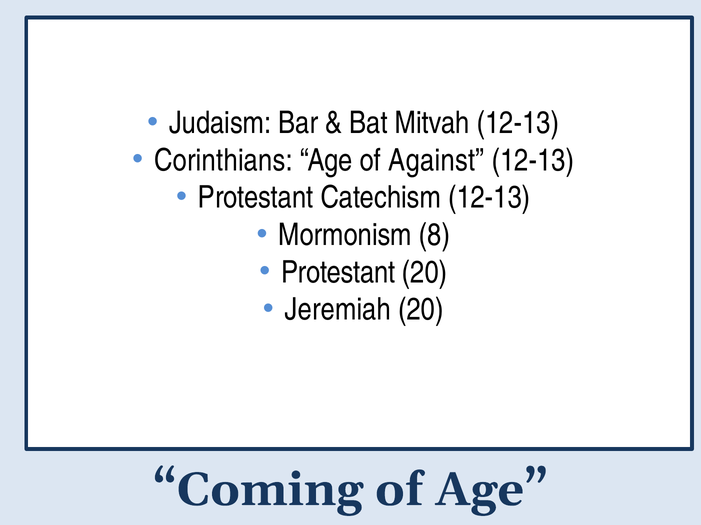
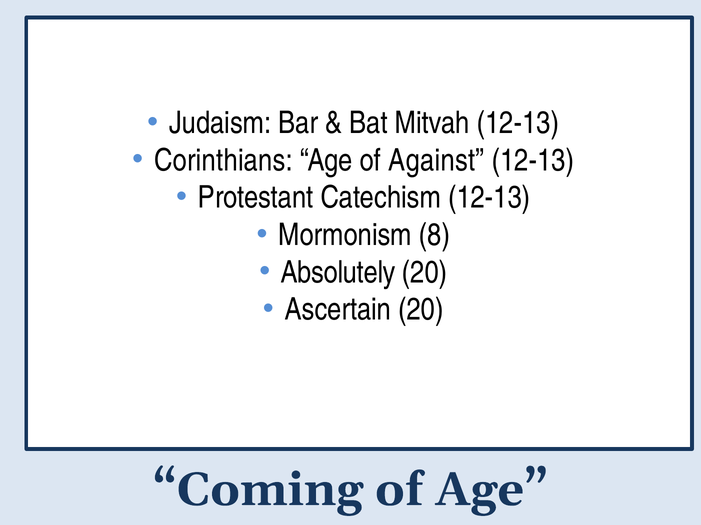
Protestant at (338, 273): Protestant -> Absolutely
Jeremiah: Jeremiah -> Ascertain
